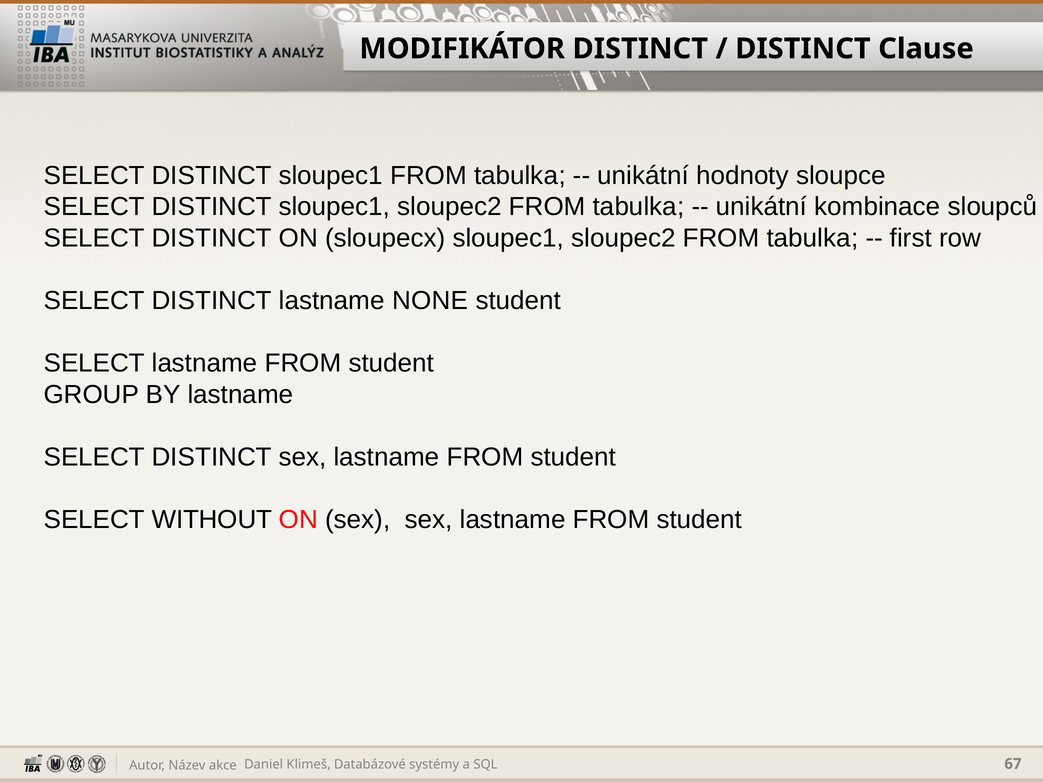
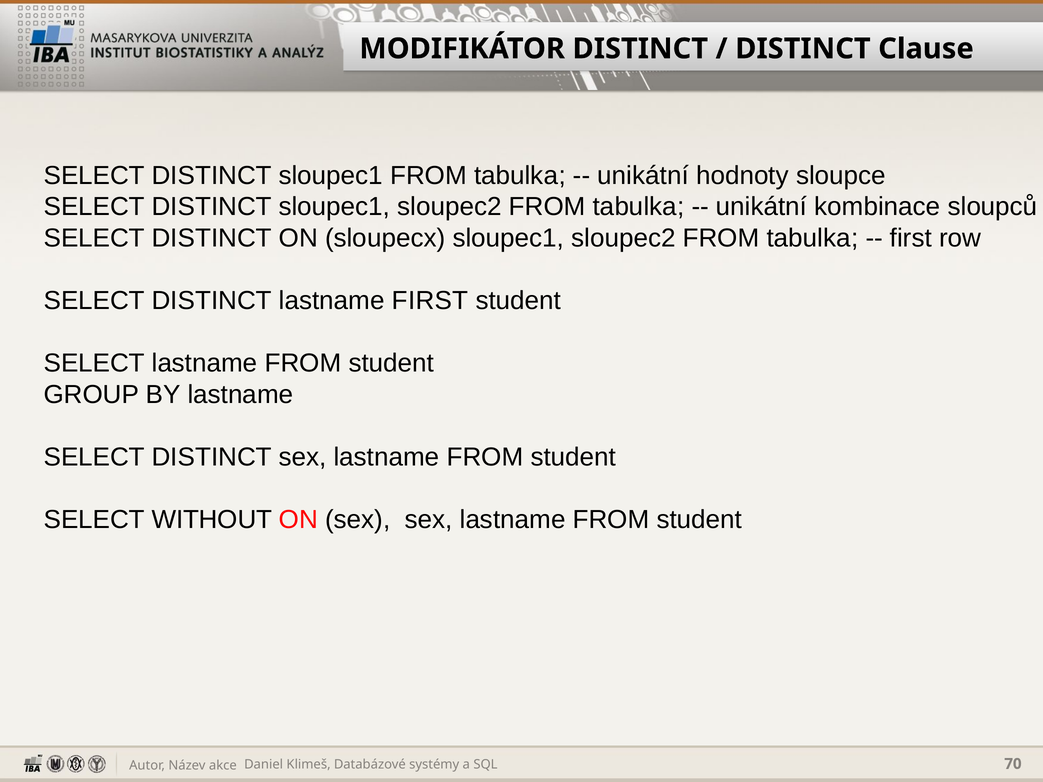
lastname NONE: NONE -> FIRST
67: 67 -> 70
